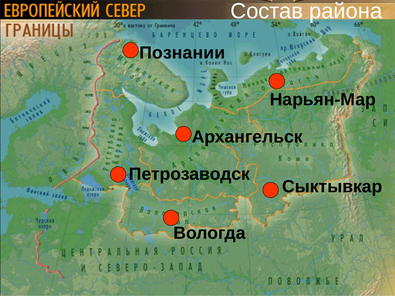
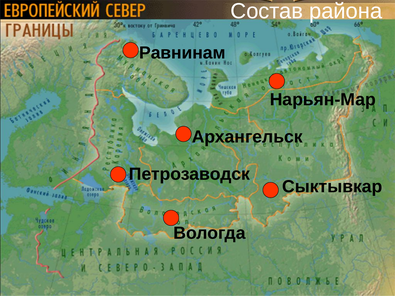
Познании: Познании -> Равнинам
